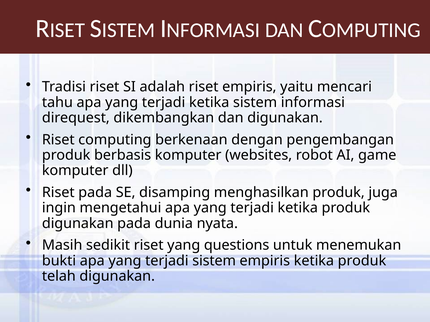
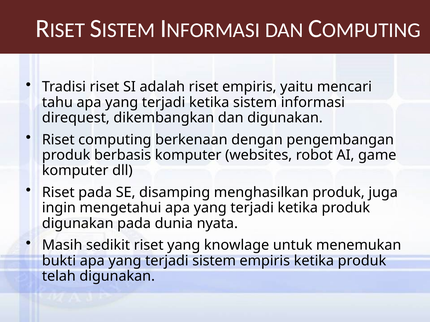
questions: questions -> knowlage
